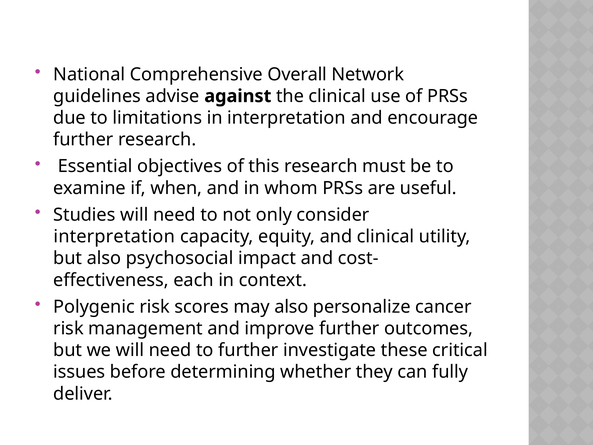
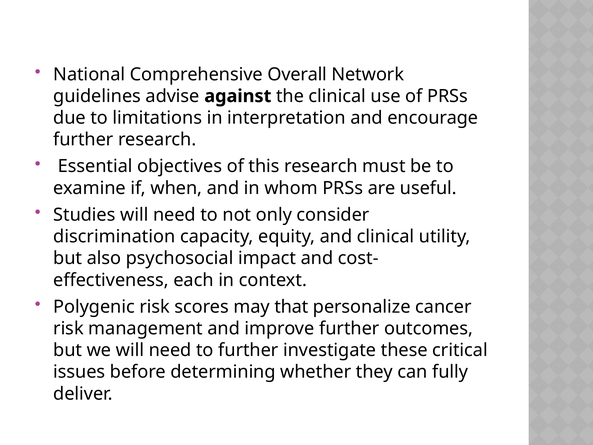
interpretation at (114, 236): interpretation -> discrimination
may also: also -> that
